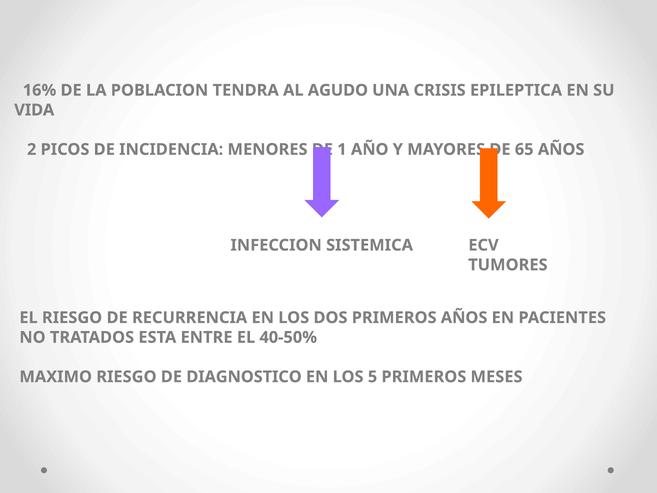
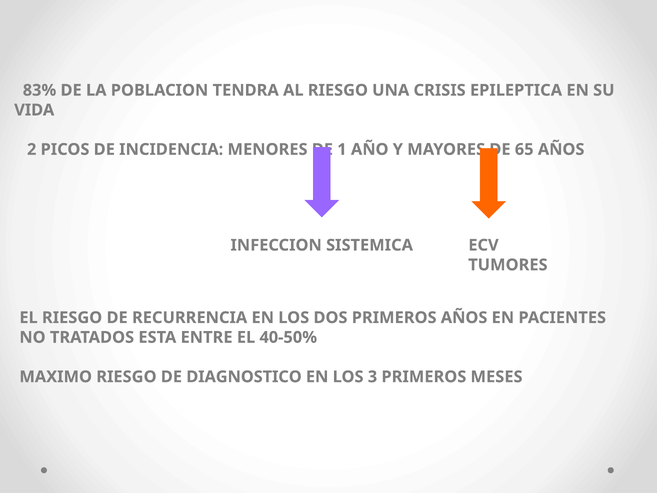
16%: 16% -> 83%
AL AGUDO: AGUDO -> RIESGO
5: 5 -> 3
